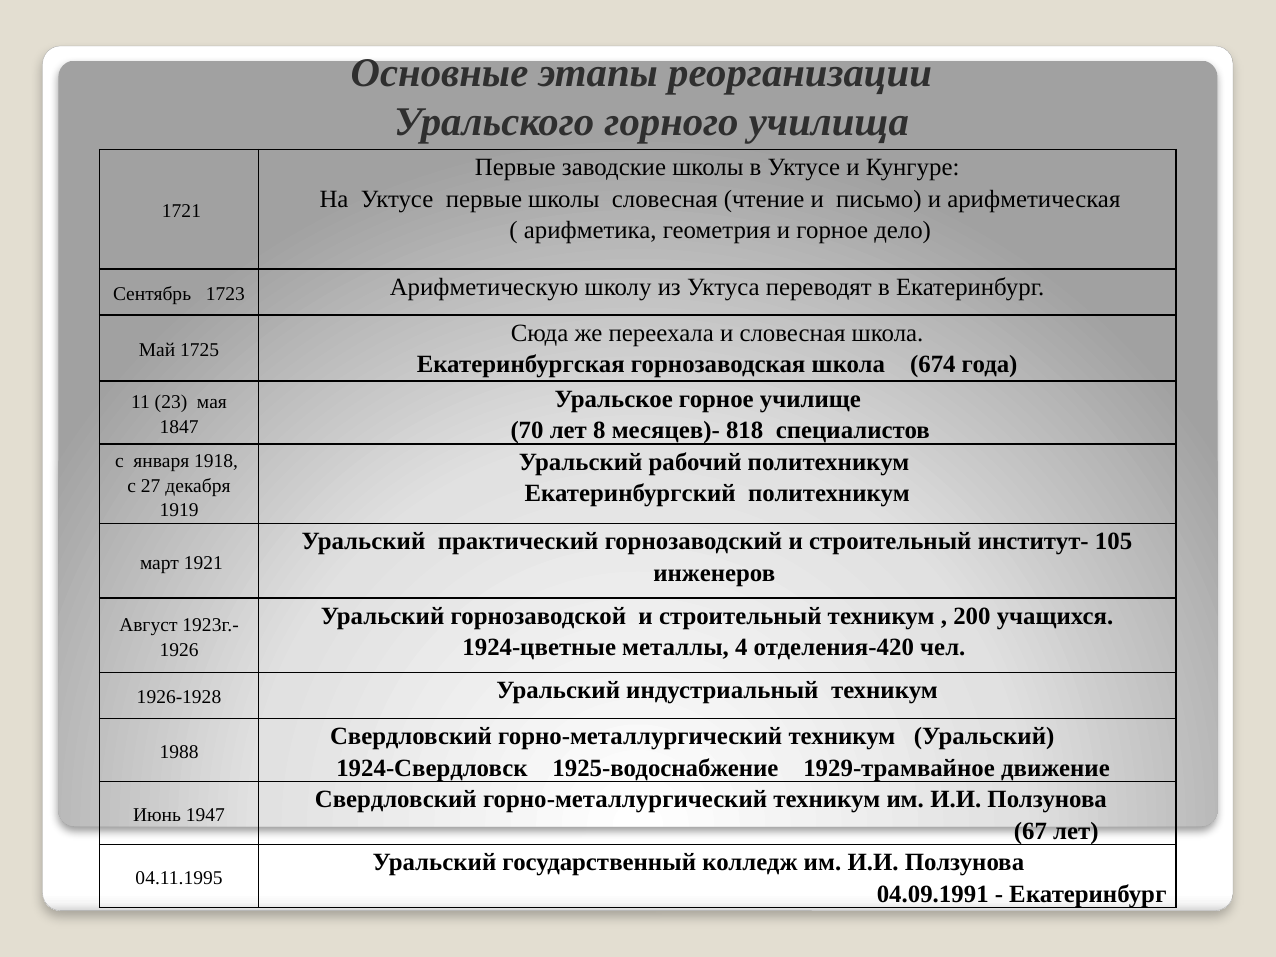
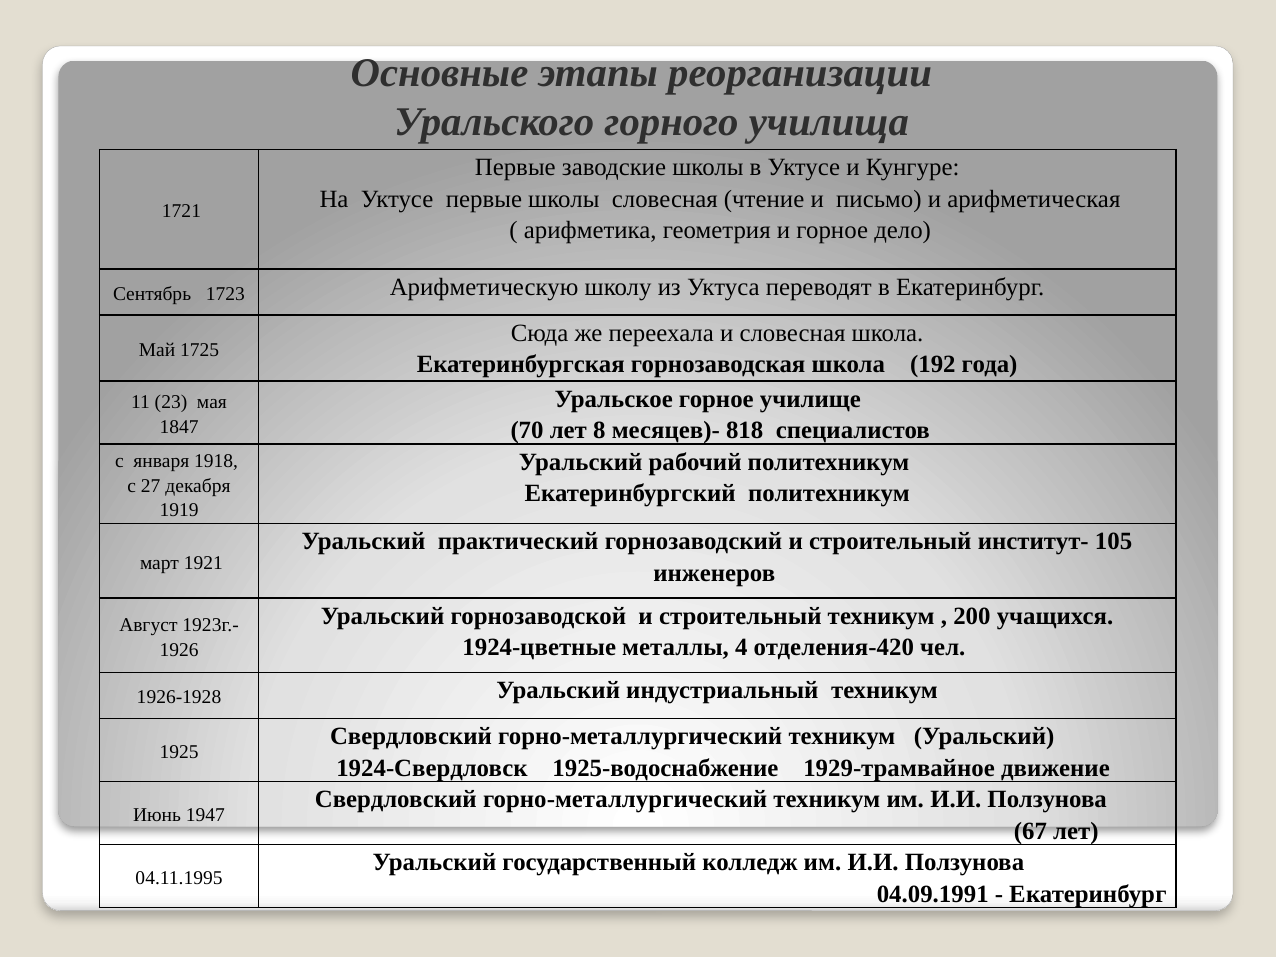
674: 674 -> 192
1988: 1988 -> 1925
